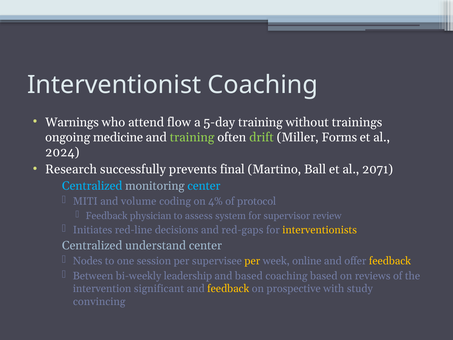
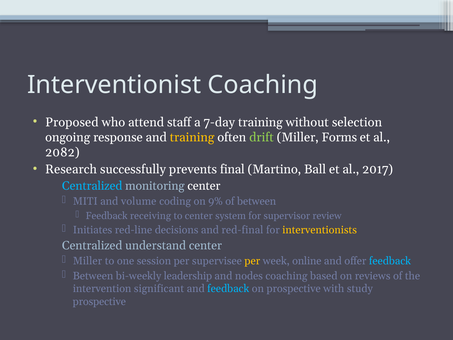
Warnings: Warnings -> Proposed
flow: flow -> staff
5-day: 5-day -> 7-day
trainings: trainings -> selection
medicine: medicine -> response
training at (192, 137) colour: light green -> yellow
2024: 2024 -> 2082
2071: 2071 -> 2017
center at (204, 186) colour: light blue -> white
4%: 4% -> 9%
of protocol: protocol -> between
physician: physician -> receiving
to assess: assess -> center
red-gaps: red-gaps -> red-final
Nodes at (88, 261): Nodes -> Miller
feedback at (390, 261) colour: yellow -> light blue
and based: based -> nodes
feedback at (228, 288) colour: yellow -> light blue
convincing at (99, 301): convincing -> prospective
